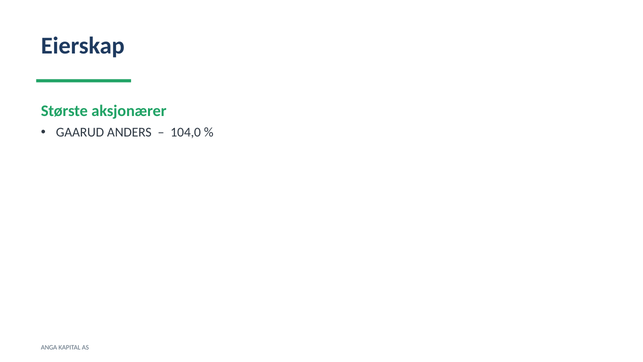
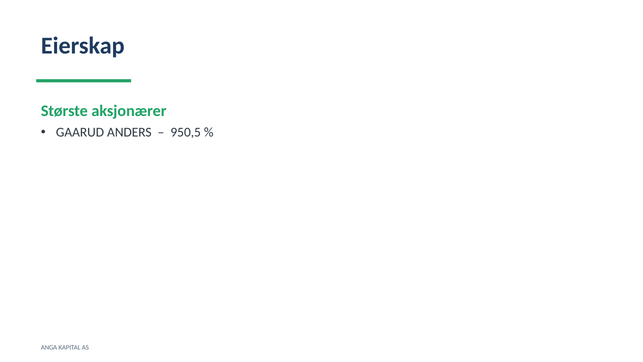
104,0: 104,0 -> 950,5
